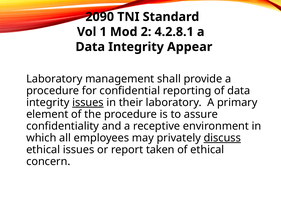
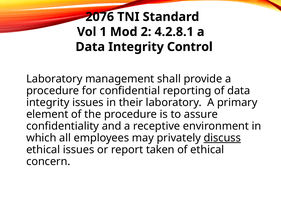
2090: 2090 -> 2076
Appear: Appear -> Control
issues at (88, 102) underline: present -> none
